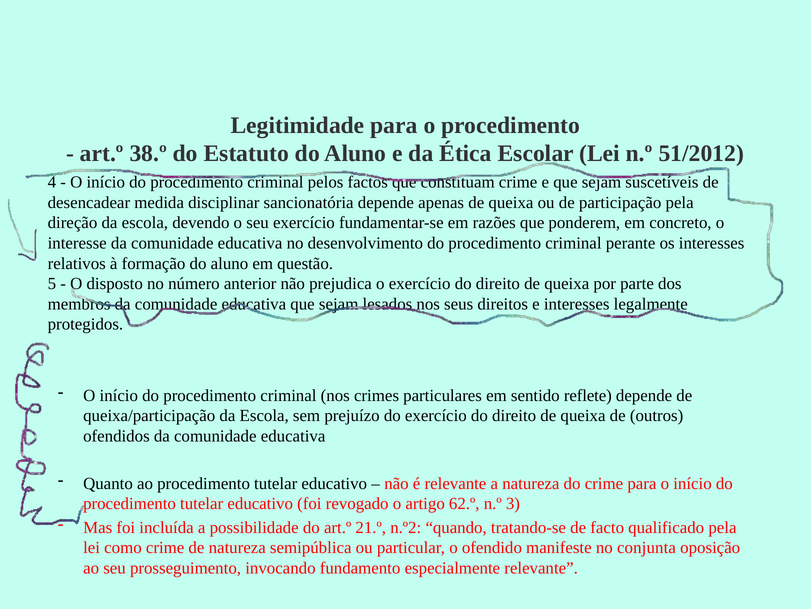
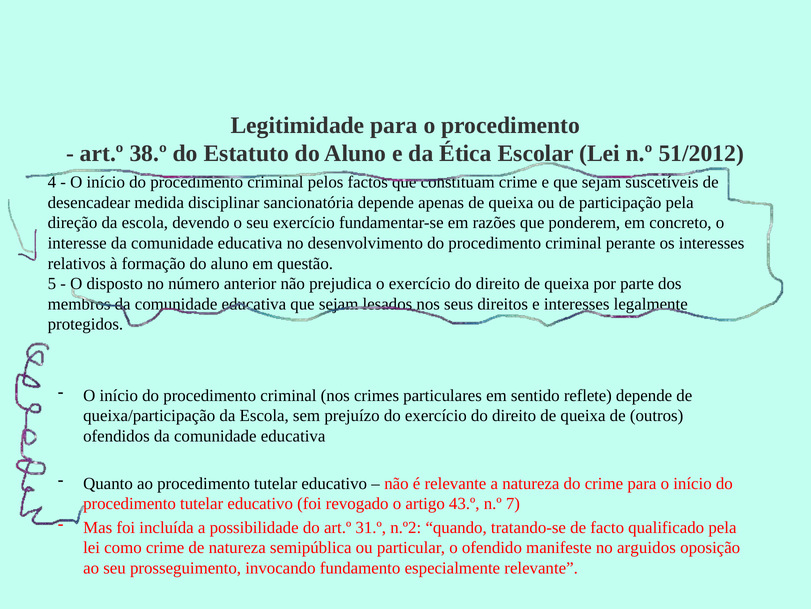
62.º: 62.º -> 43.º
3: 3 -> 7
21.º: 21.º -> 31.º
conjunta: conjunta -> arguidos
